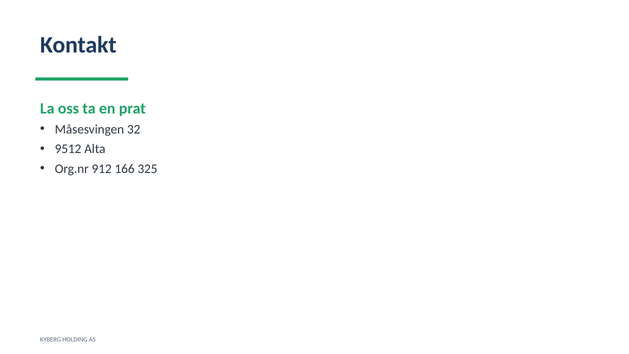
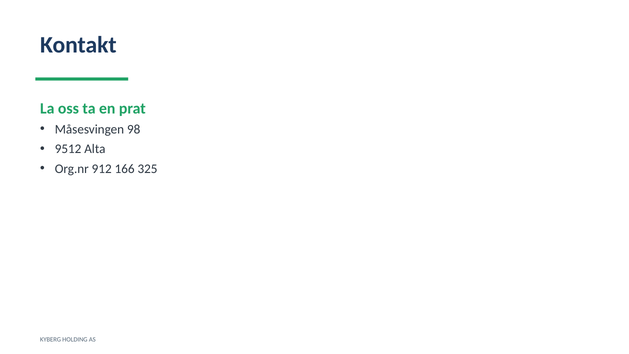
32: 32 -> 98
